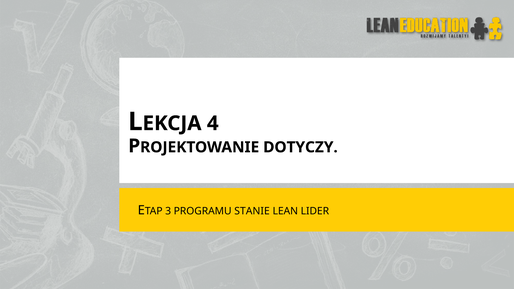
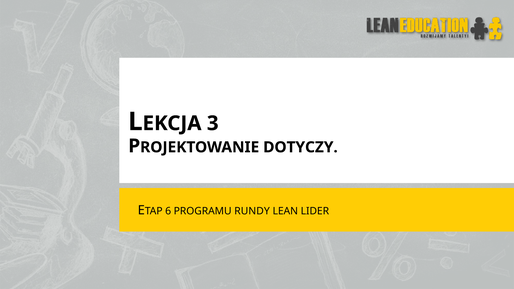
4: 4 -> 3
3: 3 -> 6
STANIE: STANIE -> RUNDY
